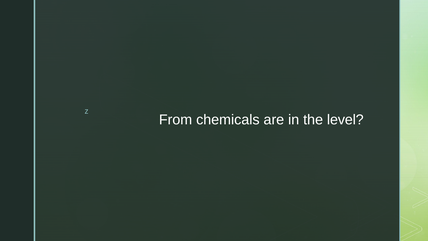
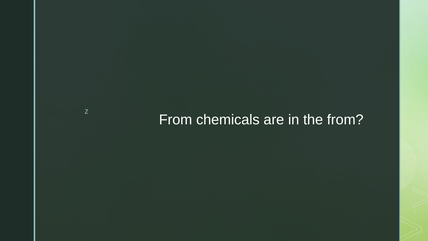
the level: level -> from
